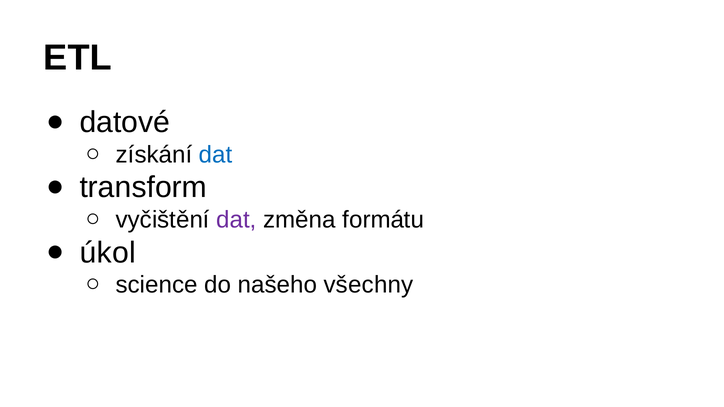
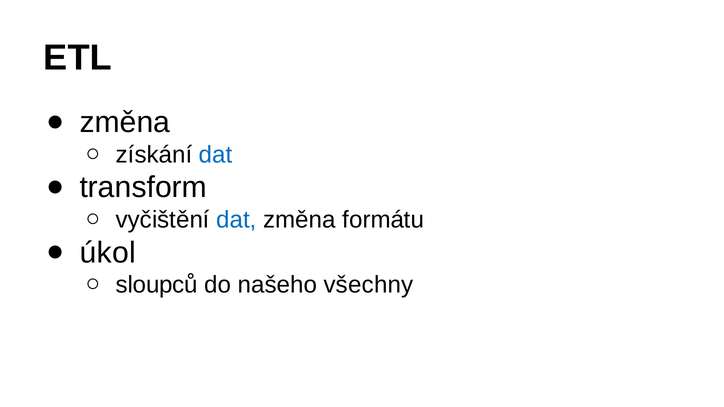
datové at (125, 122): datové -> změna
dat at (236, 220) colour: purple -> blue
science: science -> sloupců
